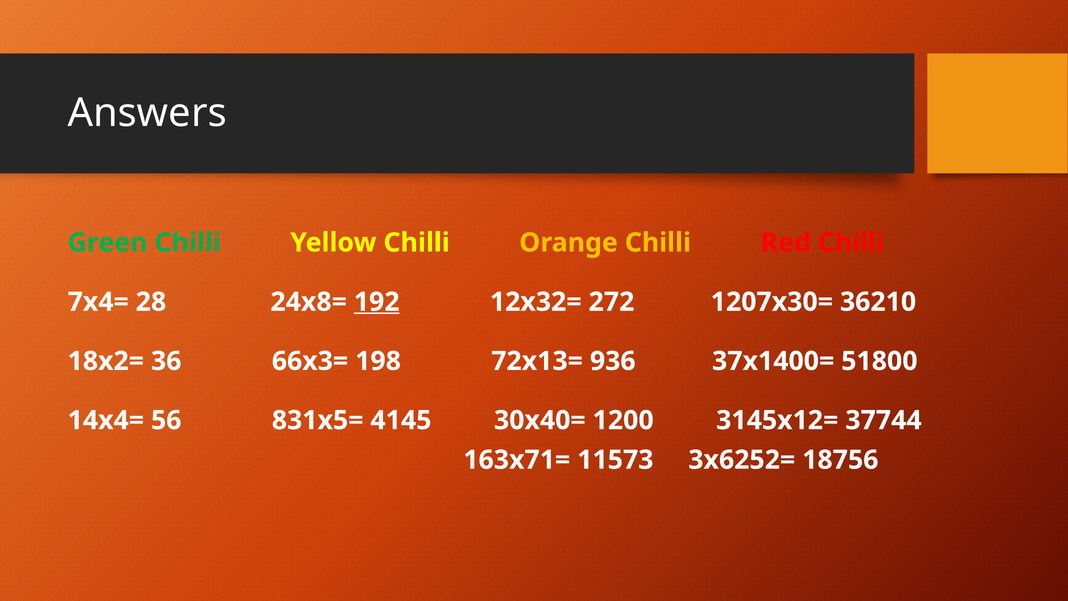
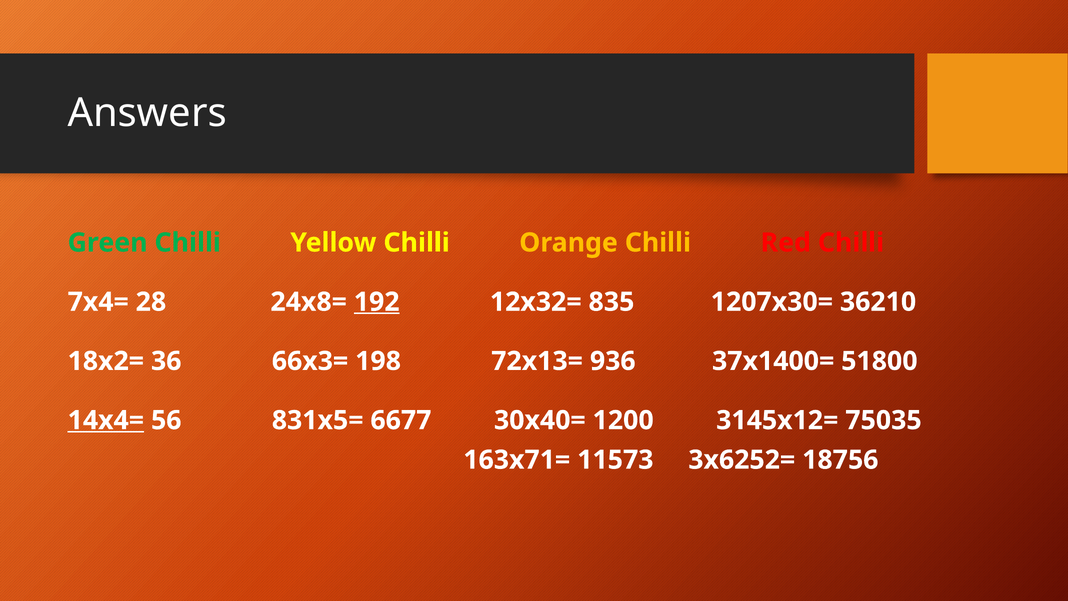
272: 272 -> 835
14x4= underline: none -> present
4145: 4145 -> 6677
37744: 37744 -> 75035
